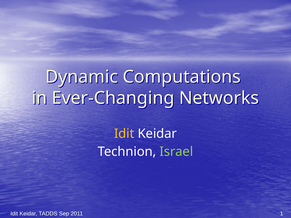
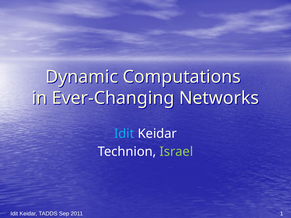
Idit at (124, 134) colour: yellow -> light blue
